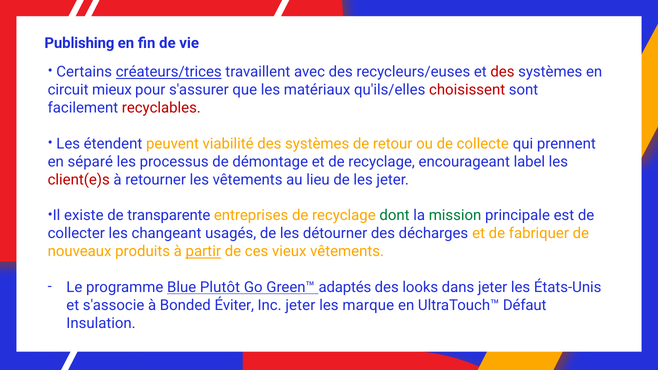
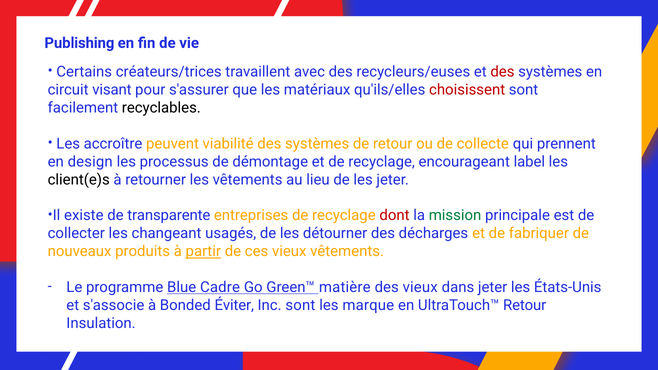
créateurs/trices underline: present -> none
mieux: mieux -> visant
recyclables colour: red -> black
étendent: étendent -> accroître
séparé: séparé -> design
client(e)s colour: red -> black
dont colour: green -> red
Plutôt: Plutôt -> Cadre
adaptés: adaptés -> matière
des looks: looks -> vieux
Inc jeter: jeter -> sont
UltraTouch™ Défaut: Défaut -> Retour
